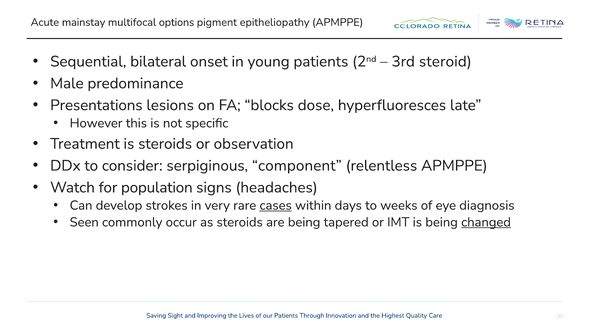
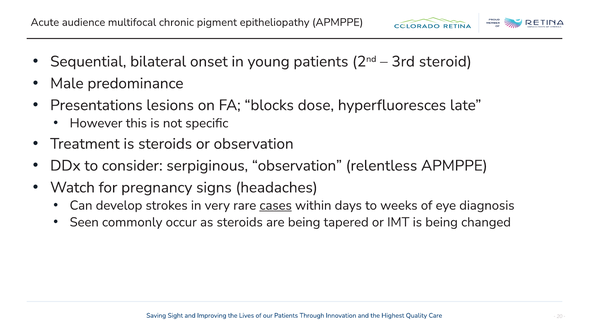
mainstay: mainstay -> audience
options: options -> chronic
serpiginous component: component -> observation
population: population -> pregnancy
changed underline: present -> none
